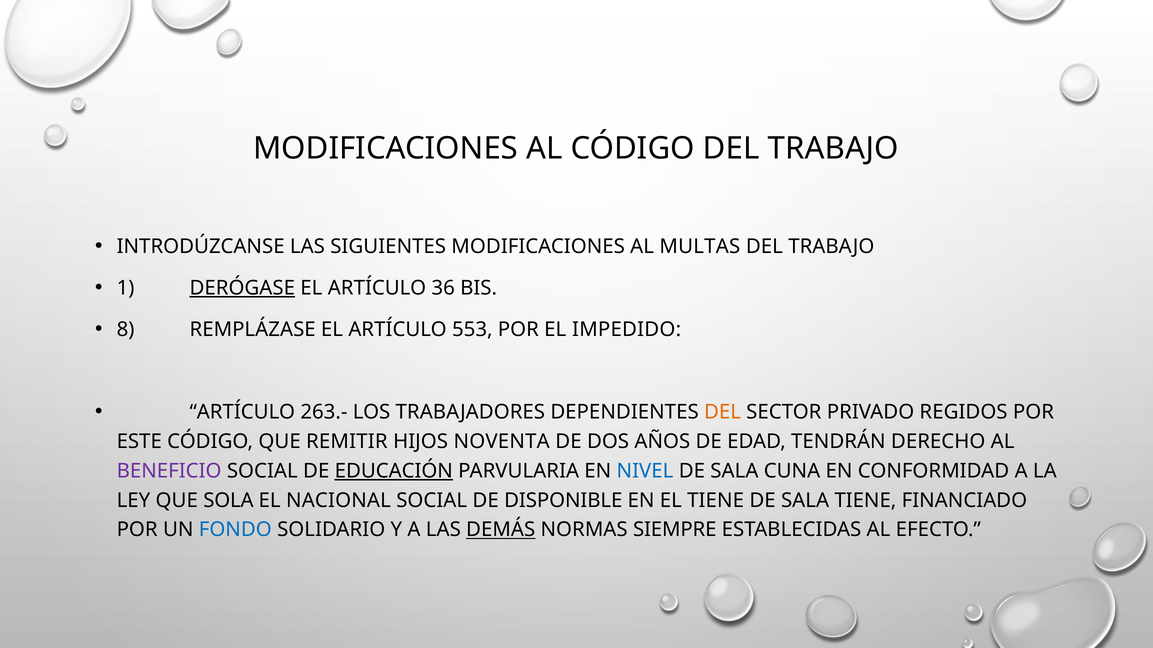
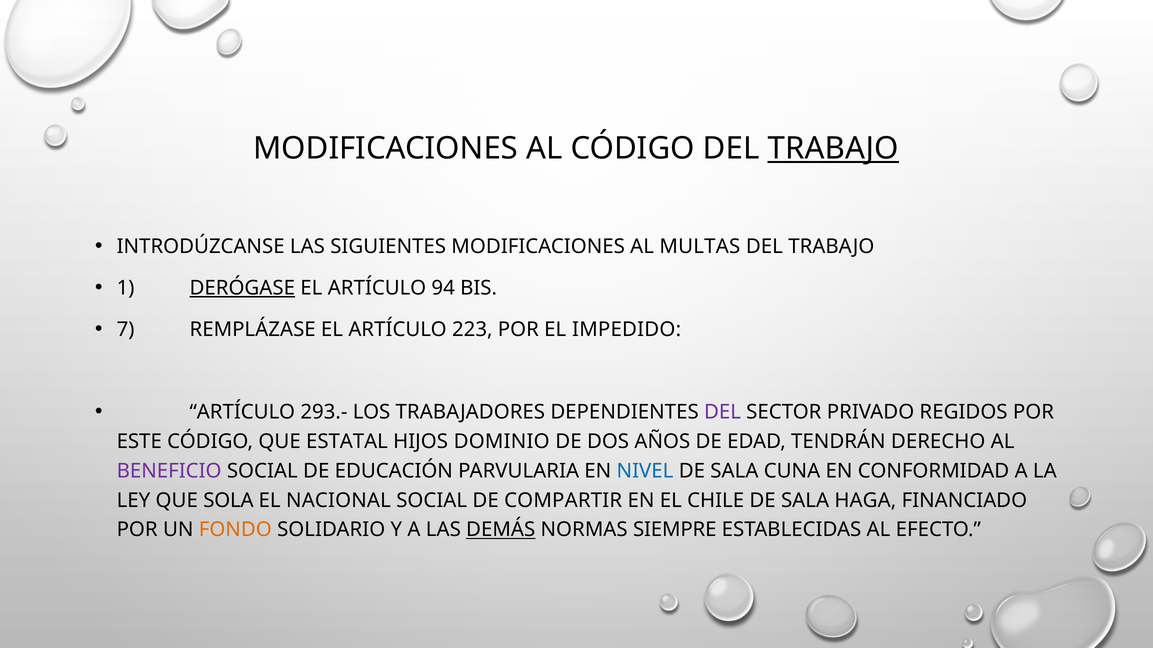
TRABAJO at (833, 149) underline: none -> present
36: 36 -> 94
8: 8 -> 7
553: 553 -> 223
263.-: 263.- -> 293.-
DEL at (723, 412) colour: orange -> purple
REMITIR: REMITIR -> ESTATAL
NOVENTA: NOVENTA -> DOMINIO
EDUCACIÓN underline: present -> none
DISPONIBLE: DISPONIBLE -> COMPARTIR
EL TIENE: TIENE -> CHILE
SALA TIENE: TIENE -> HAGA
FONDO colour: blue -> orange
